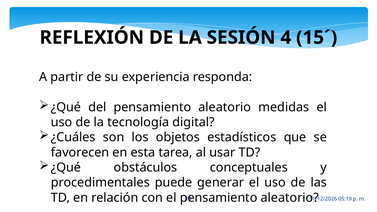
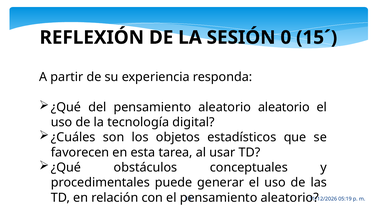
4: 4 -> 0
aleatorio medidas: medidas -> aleatorio
